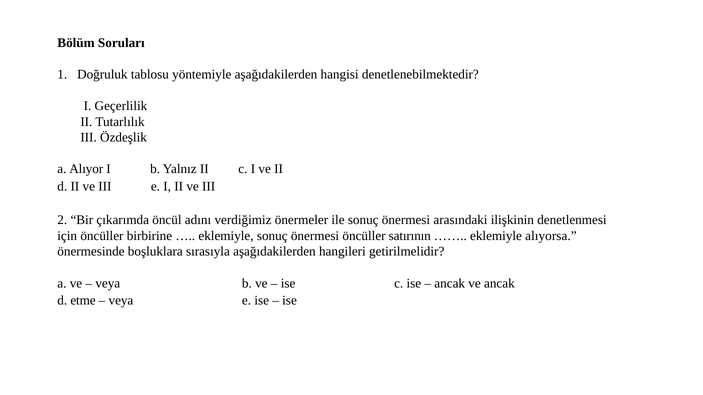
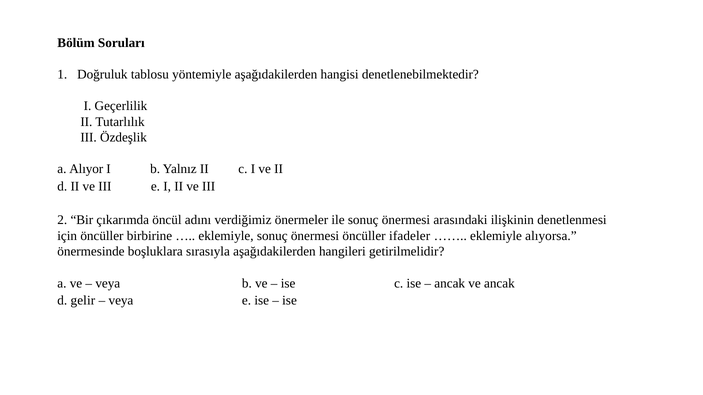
satırının: satırının -> ifadeler
etme: etme -> gelir
